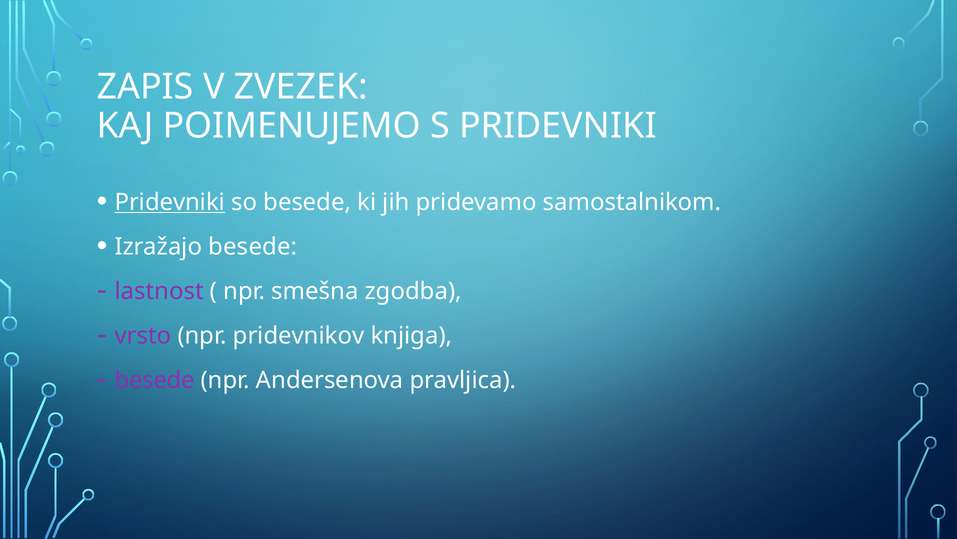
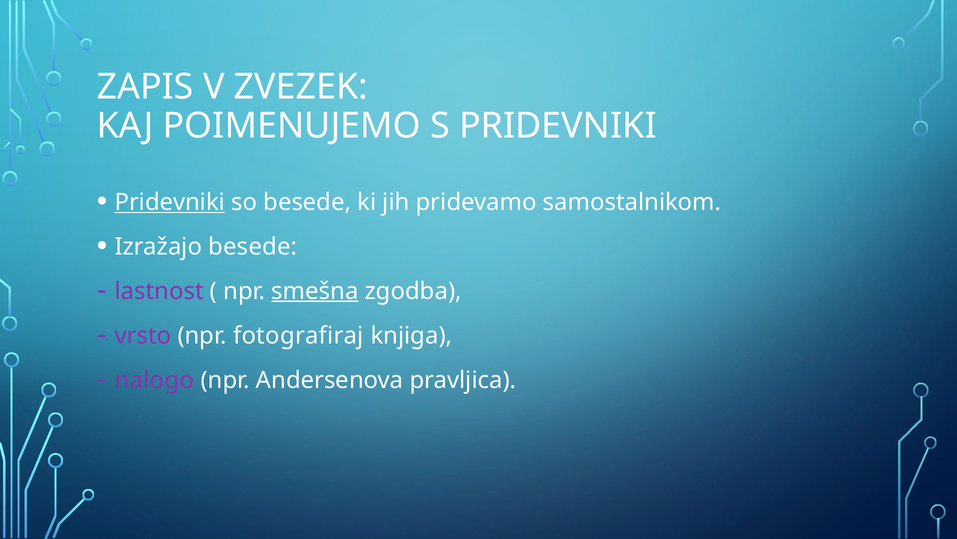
smešna underline: none -> present
pridevnikov: pridevnikov -> fotografiraj
besede at (155, 380): besede -> nalogo
